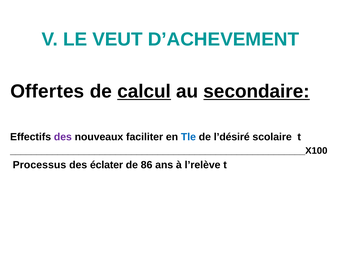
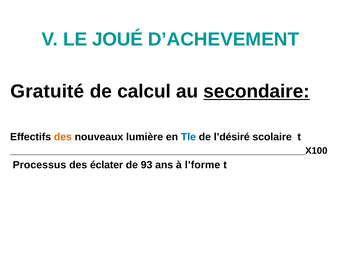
VEUT: VEUT -> JOUÉ
Offertes: Offertes -> Gratuité
calcul underline: present -> none
des at (63, 137) colour: purple -> orange
faciliter: faciliter -> lumière
86: 86 -> 93
l’relève: l’relève -> l’forme
